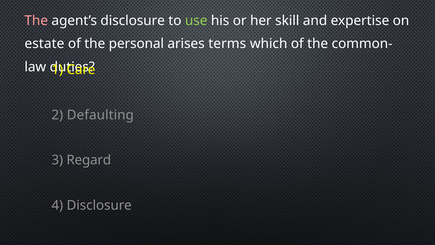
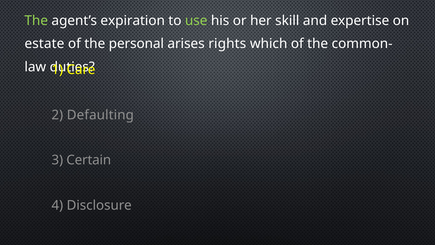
The at (36, 21) colour: pink -> light green
agent’s disclosure: disclosure -> expiration
terms: terms -> rights
Regard: Regard -> Certain
